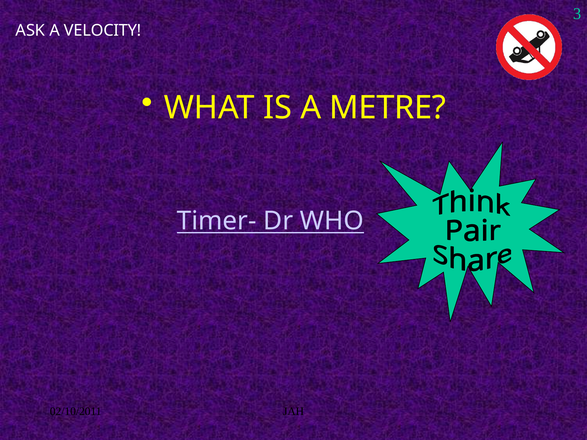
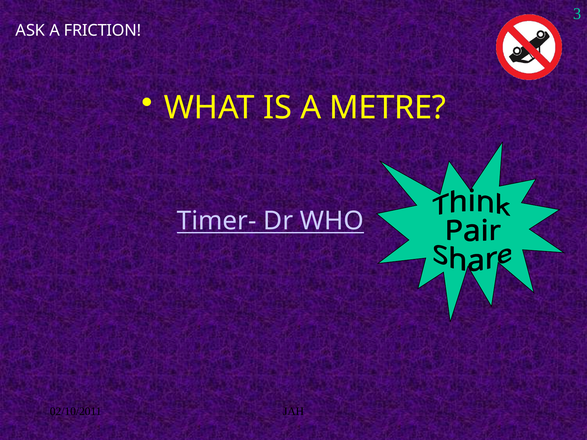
VELOCITY: VELOCITY -> FRICTION
